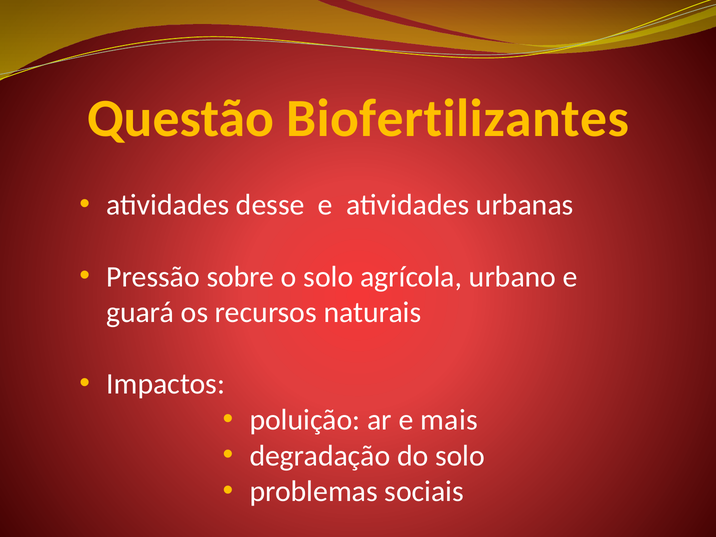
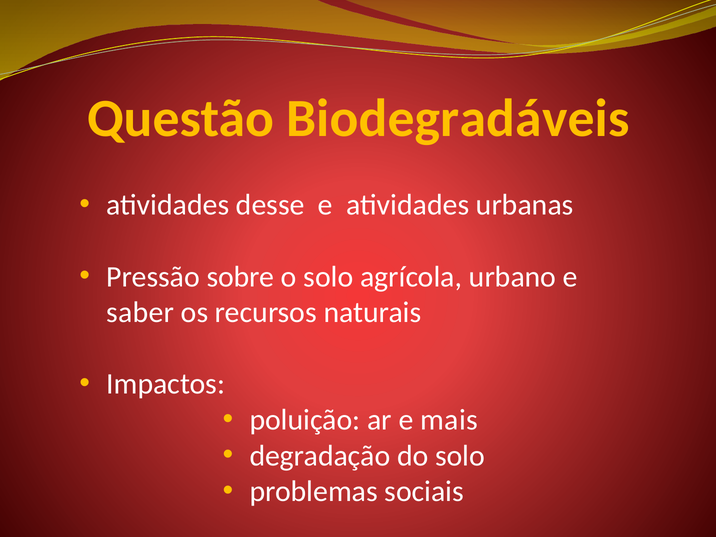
Biofertilizantes: Biofertilizantes -> Biodegradáveis
guará: guará -> saber
